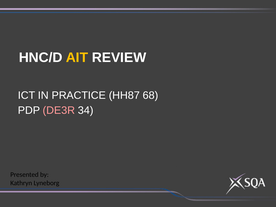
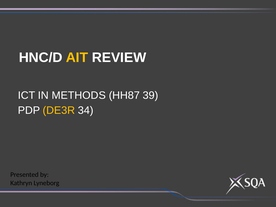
PRACTICE: PRACTICE -> METHODS
68: 68 -> 39
DE3R colour: pink -> yellow
